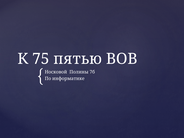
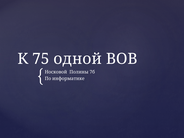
пятью: пятью -> одной
